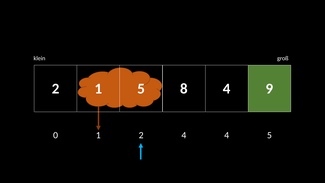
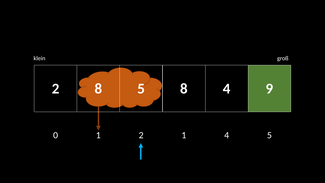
2 1: 1 -> 8
2 4: 4 -> 1
